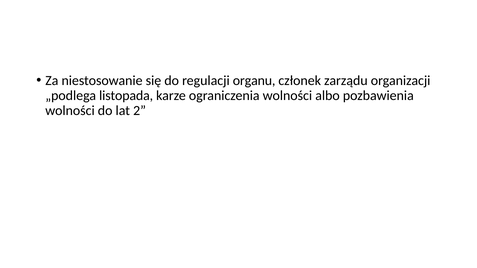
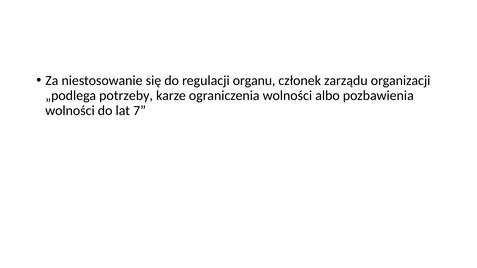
listopada: listopada -> potrzeby
2: 2 -> 7
